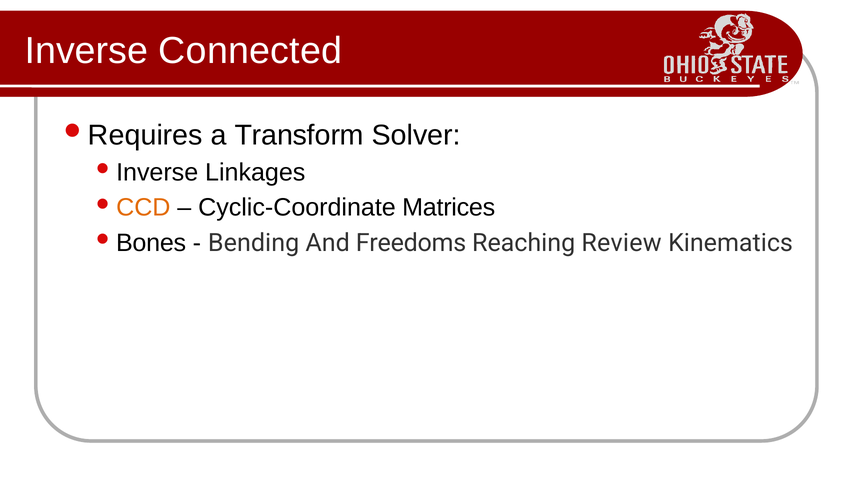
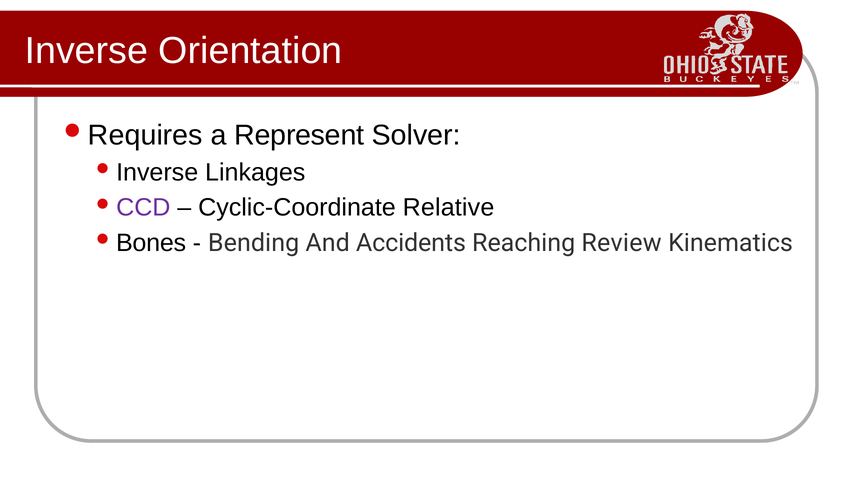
Connected: Connected -> Orientation
Transform: Transform -> Represent
CCD colour: orange -> purple
Matrices: Matrices -> Relative
Freedoms: Freedoms -> Accidents
